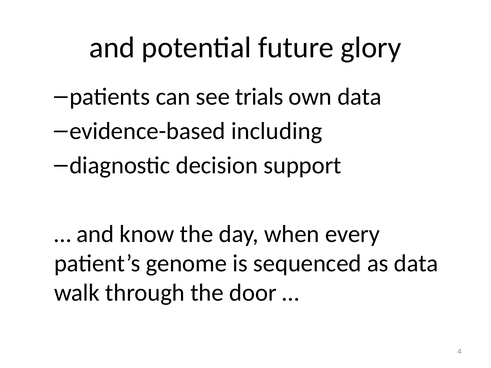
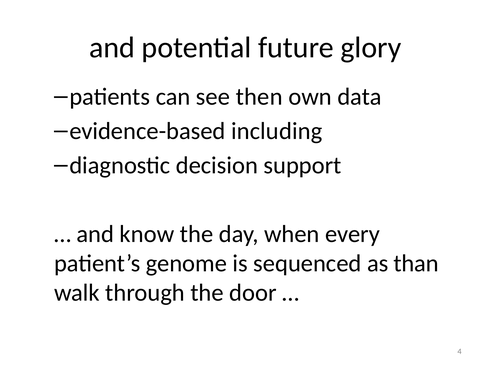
trials: trials -> then
as data: data -> than
